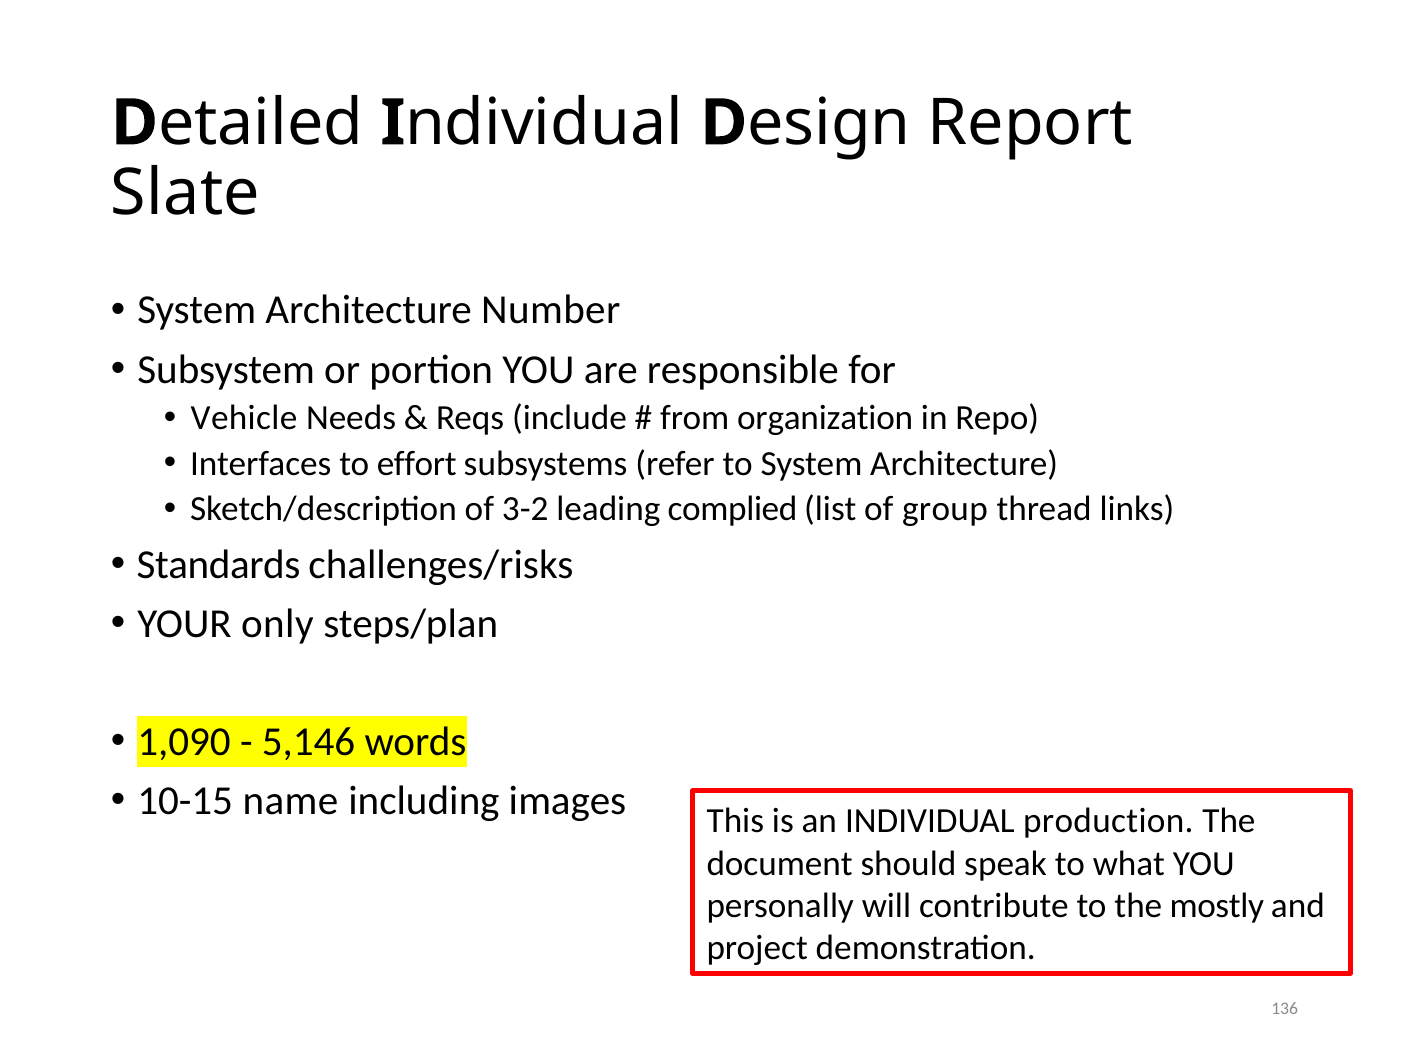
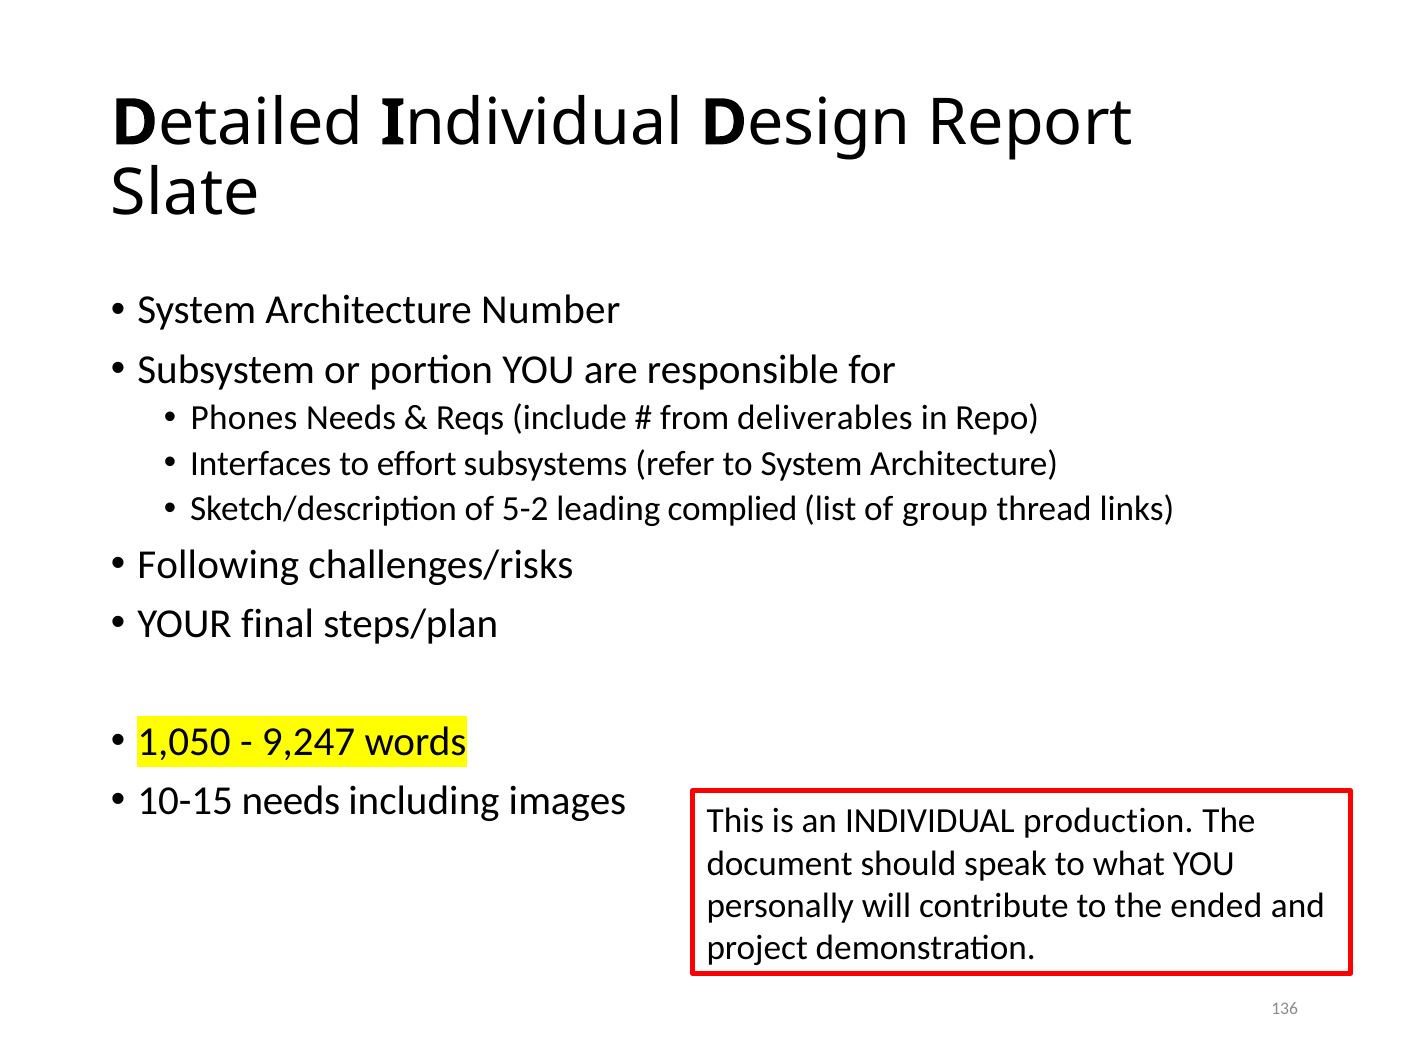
Vehicle: Vehicle -> Phones
organization: organization -> deliverables
3-2: 3-2 -> 5-2
Standards: Standards -> Following
only: only -> final
1,090: 1,090 -> 1,050
5,146: 5,146 -> 9,247
10-15 name: name -> needs
mostly: mostly -> ended
